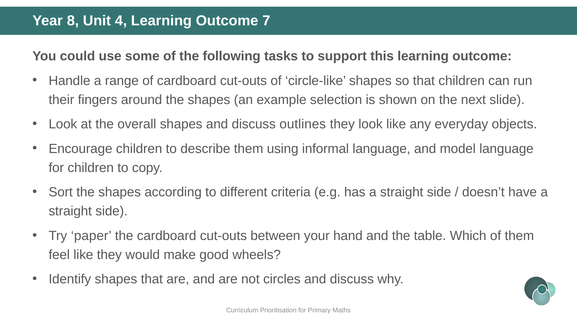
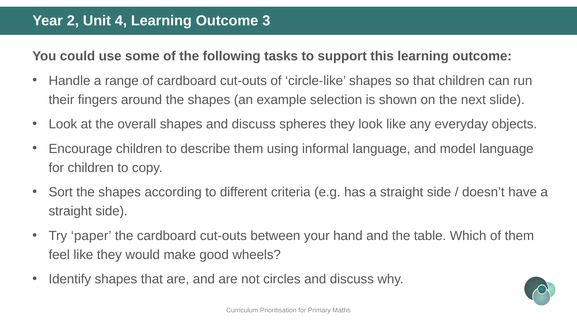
8: 8 -> 2
7: 7 -> 3
outlines: outlines -> spheres
